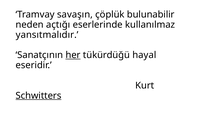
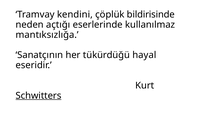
savaşın: savaşın -> kendini
bulunabilir: bulunabilir -> bildirisinde
yansıtmalıdır: yansıtmalıdır -> mantıksızlığa
her underline: present -> none
